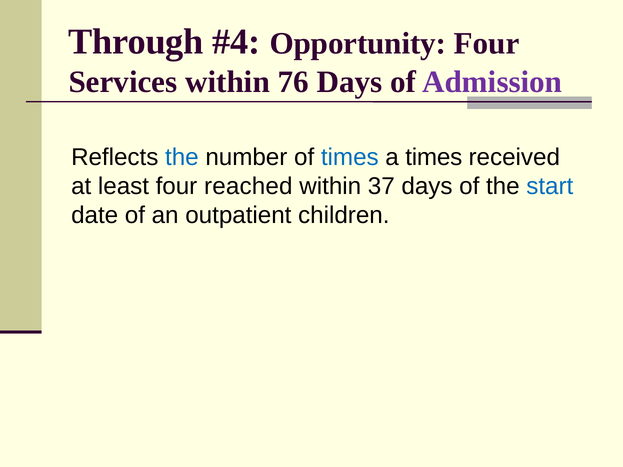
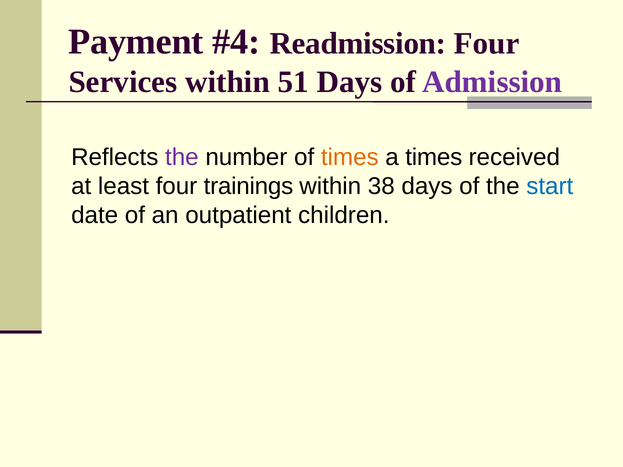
Through: Through -> Payment
Opportunity: Opportunity -> Readmission
76: 76 -> 51
the at (182, 157) colour: blue -> purple
times at (350, 157) colour: blue -> orange
reached: reached -> trainings
37: 37 -> 38
